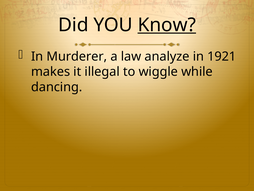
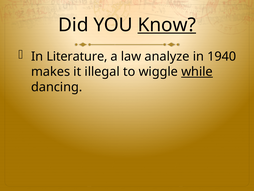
Murderer: Murderer -> Literature
1921: 1921 -> 1940
while underline: none -> present
